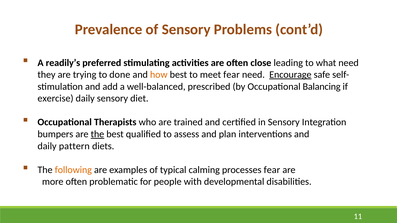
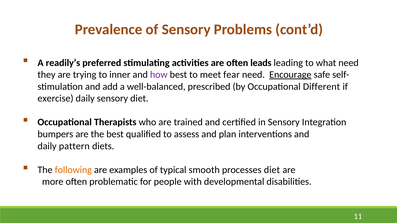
close: close -> leads
done: done -> inner
how colour: orange -> purple
Balancing: Balancing -> Different
the at (97, 134) underline: present -> none
calming: calming -> smooth
processes fear: fear -> diet
